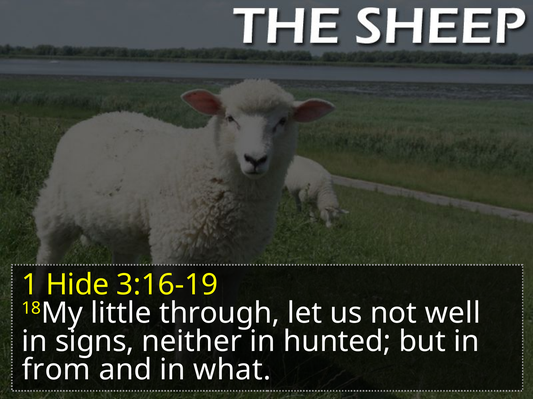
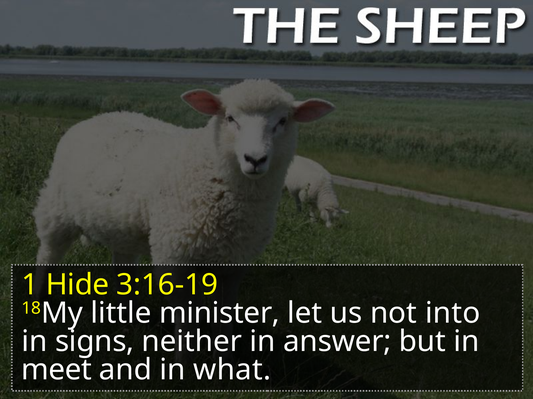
through: through -> minister
well: well -> into
hunted: hunted -> answer
from: from -> meet
